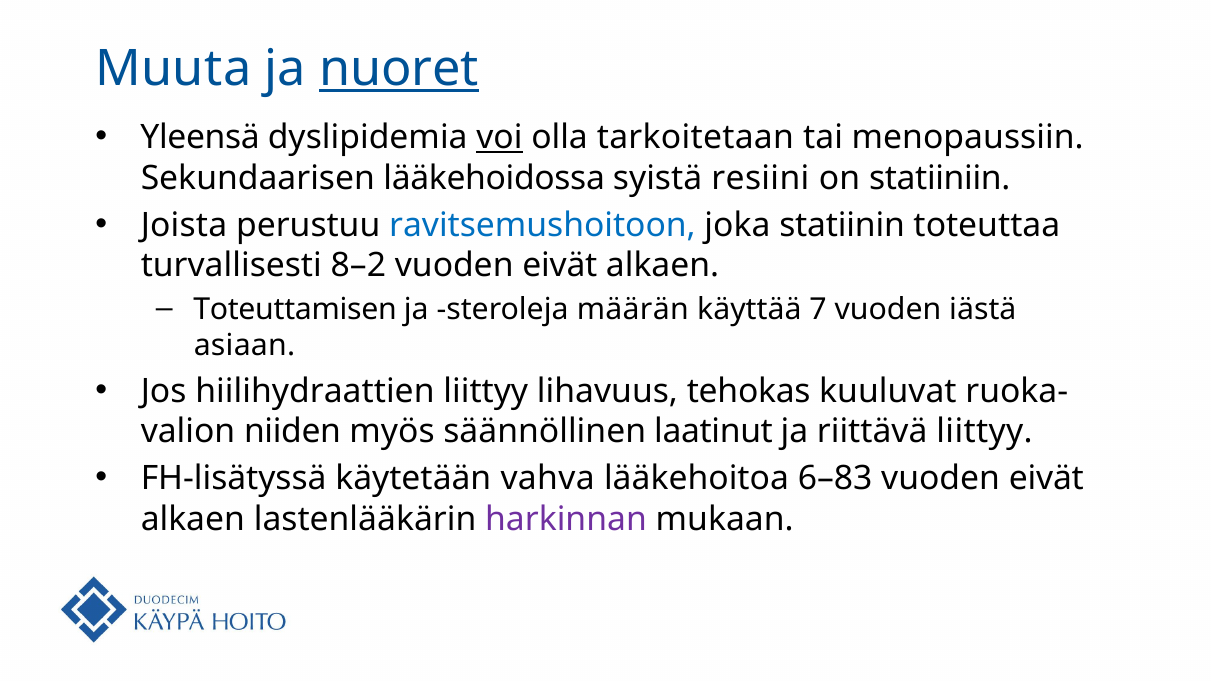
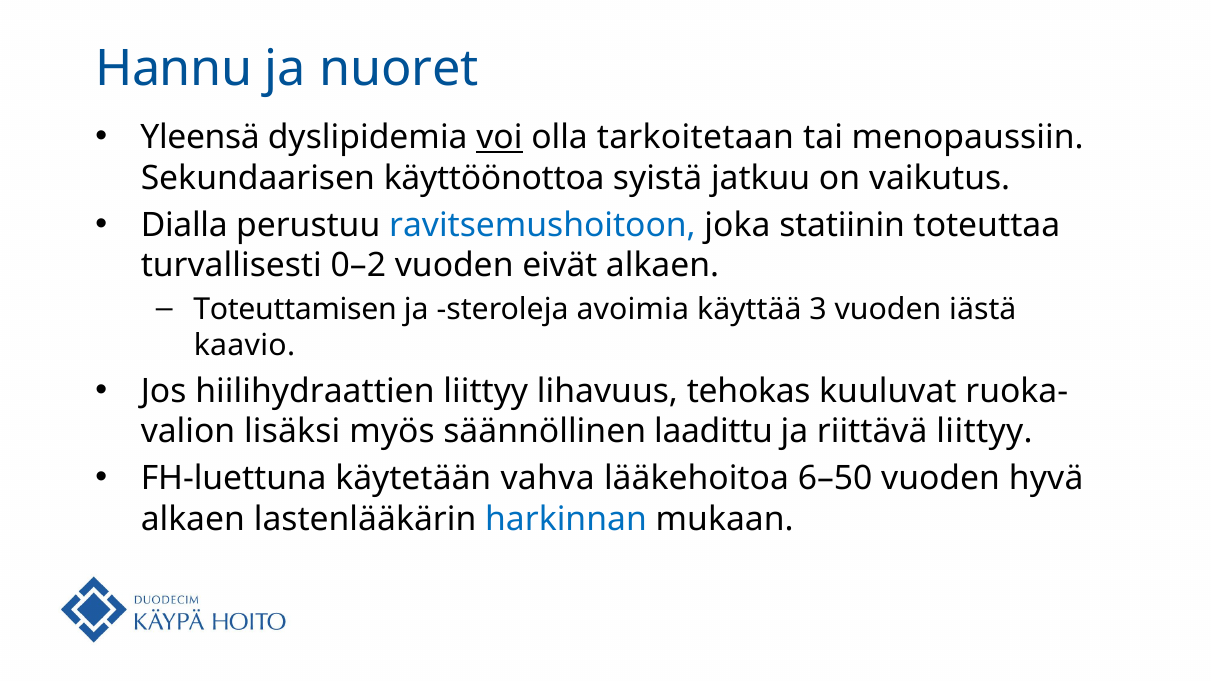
Muuta: Muuta -> Hannu
nuoret underline: present -> none
lääkehoidossa: lääkehoidossa -> käyttöönottoa
resiini: resiini -> jatkuu
statiiniin: statiiniin -> vaikutus
Joista: Joista -> Dialla
8–2: 8–2 -> 0–2
määrän: määrän -> avoimia
7: 7 -> 3
asiaan: asiaan -> kaavio
niiden: niiden -> lisäksi
laatinut: laatinut -> laadittu
FH-lisätyssä: FH-lisätyssä -> FH-luettuna
6–83: 6–83 -> 6–50
eivät at (1046, 479): eivät -> hyvä
harkinnan colour: purple -> blue
